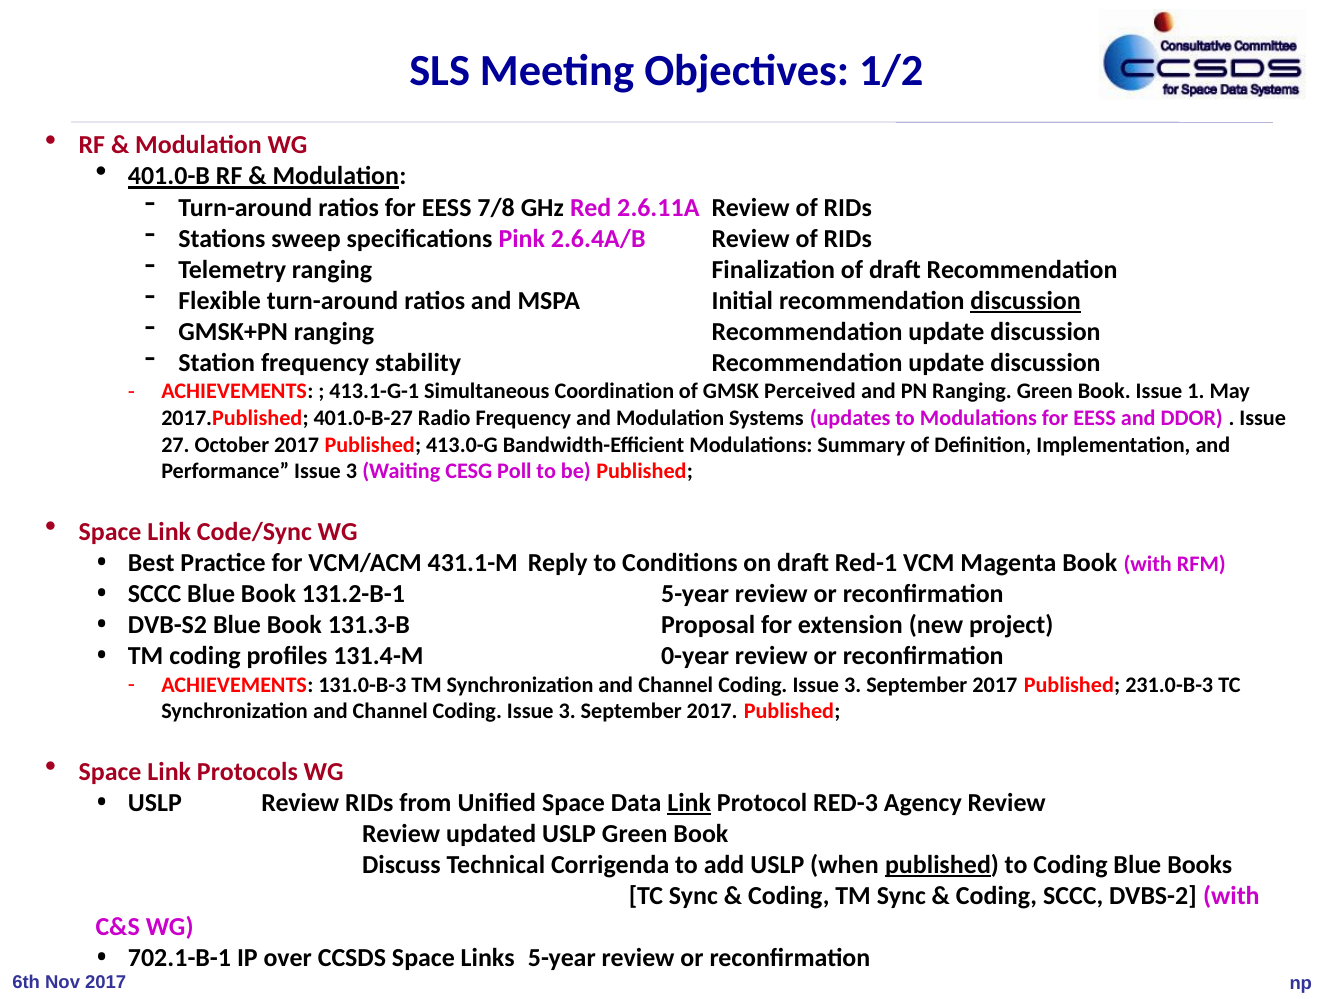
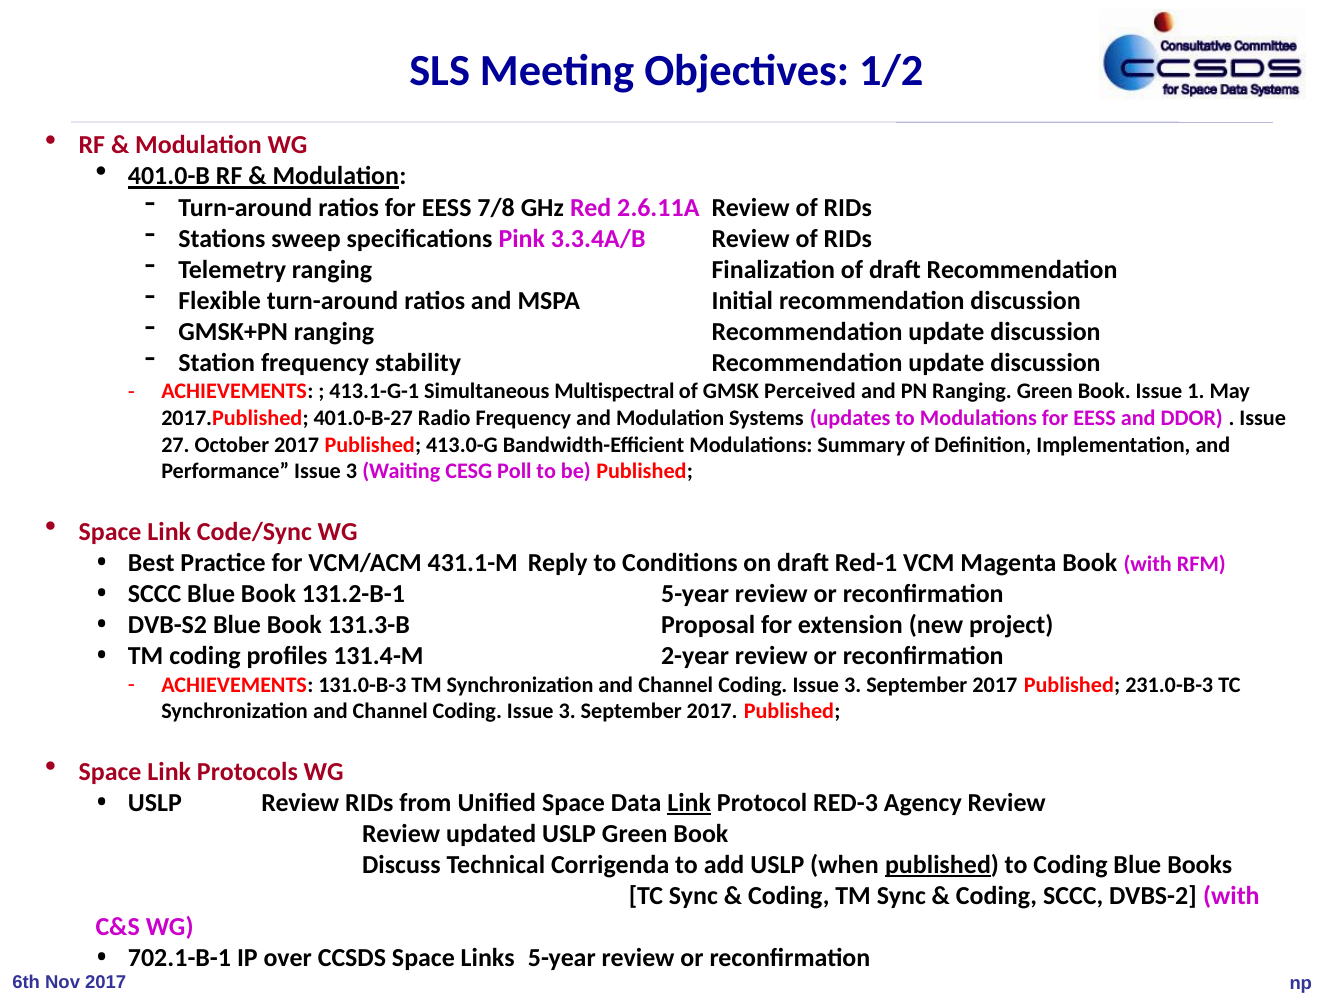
2.6.4A/B: 2.6.4A/B -> 3.3.4A/B
discussion at (1026, 301) underline: present -> none
Coordination: Coordination -> Multispectral
0-year: 0-year -> 2-year
